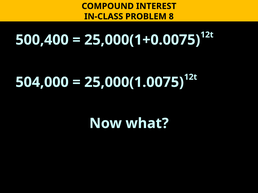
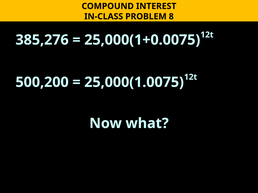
500,400: 500,400 -> 385,276
504,000: 504,000 -> 500,200
